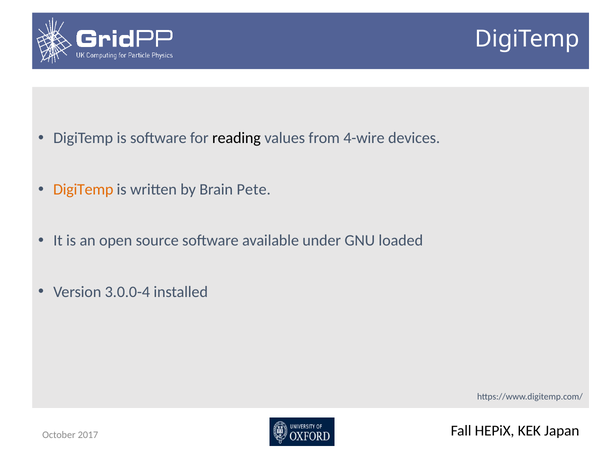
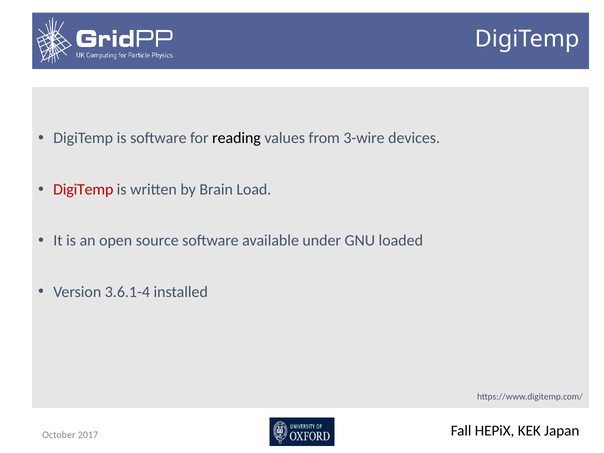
4-wire: 4-wire -> 3-wire
DigiTemp at (83, 189) colour: orange -> red
Pete: Pete -> Load
3.0.0-4: 3.0.0-4 -> 3.6.1-4
